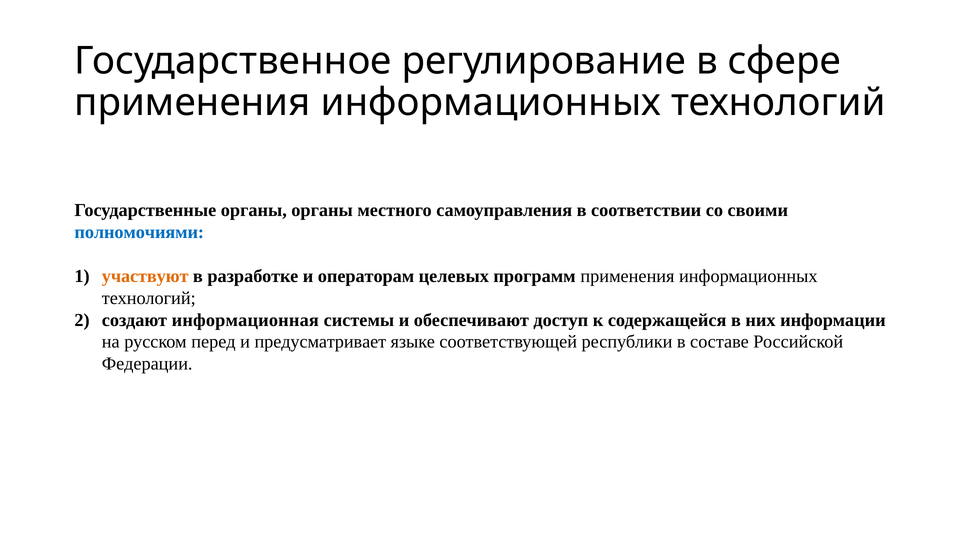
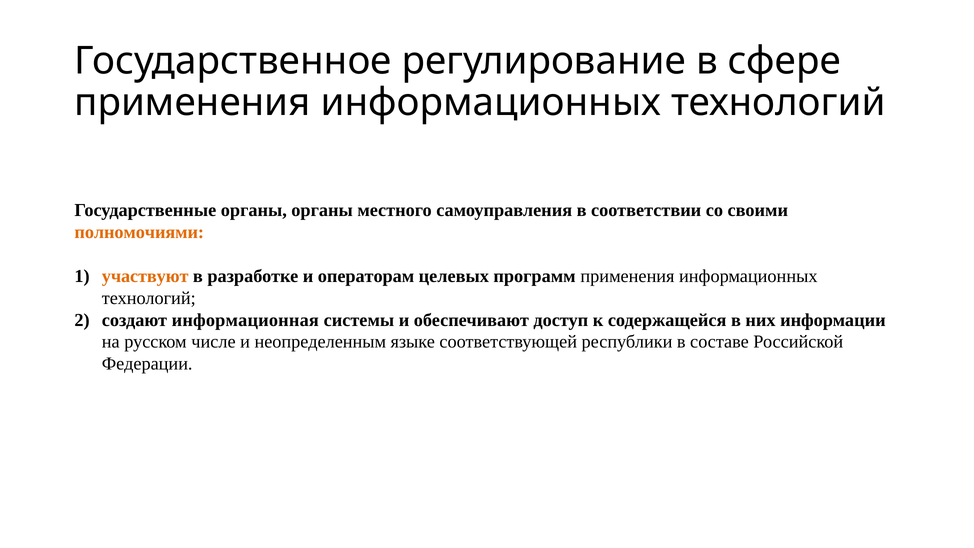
полномочиями colour: blue -> orange
перед: перед -> числе
предусматривает: предусматривает -> неопределенным
